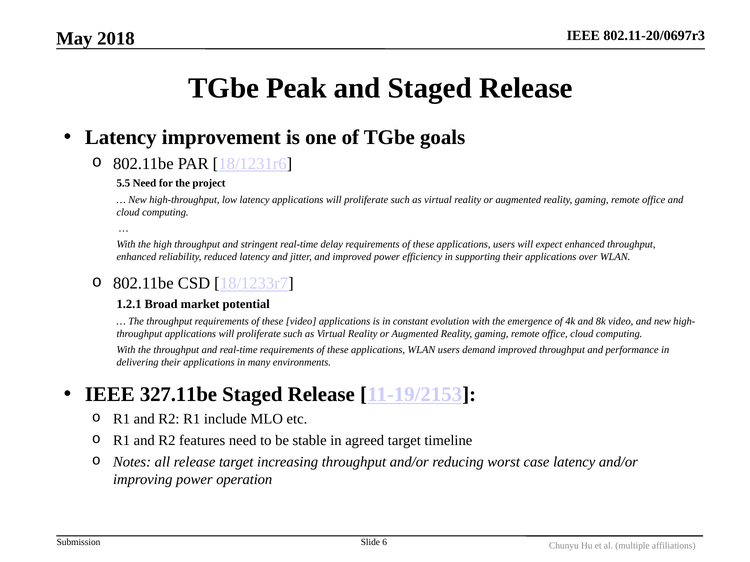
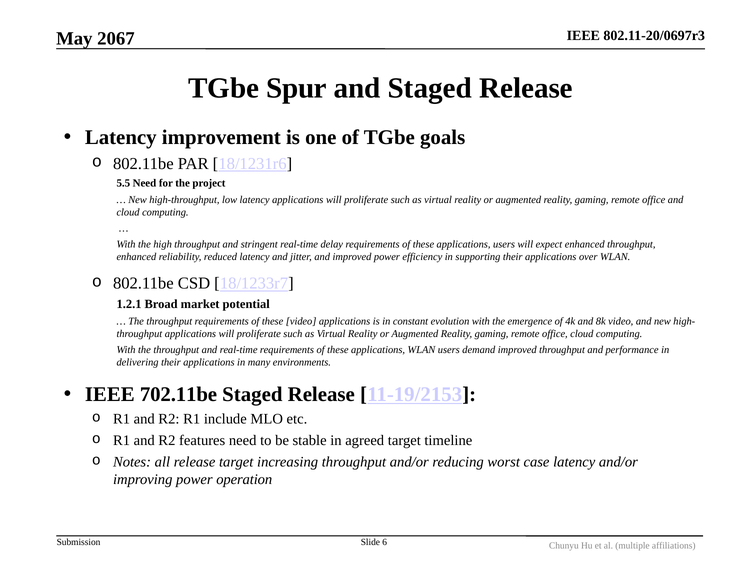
2018: 2018 -> 2067
Peak: Peak -> Spur
327.11be: 327.11be -> 702.11be
